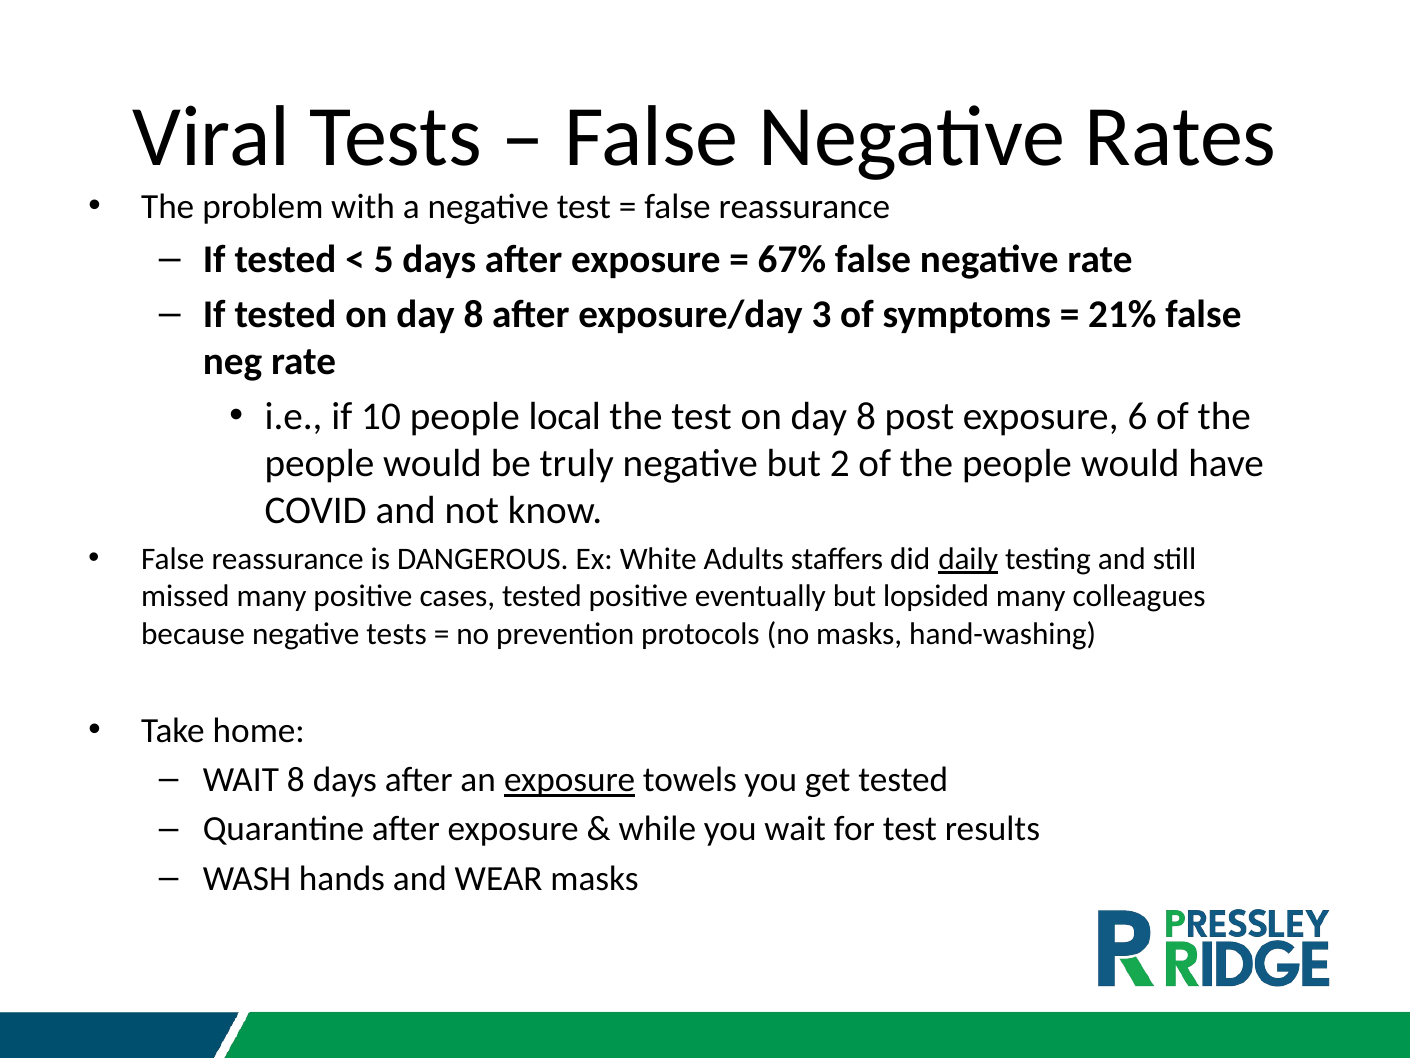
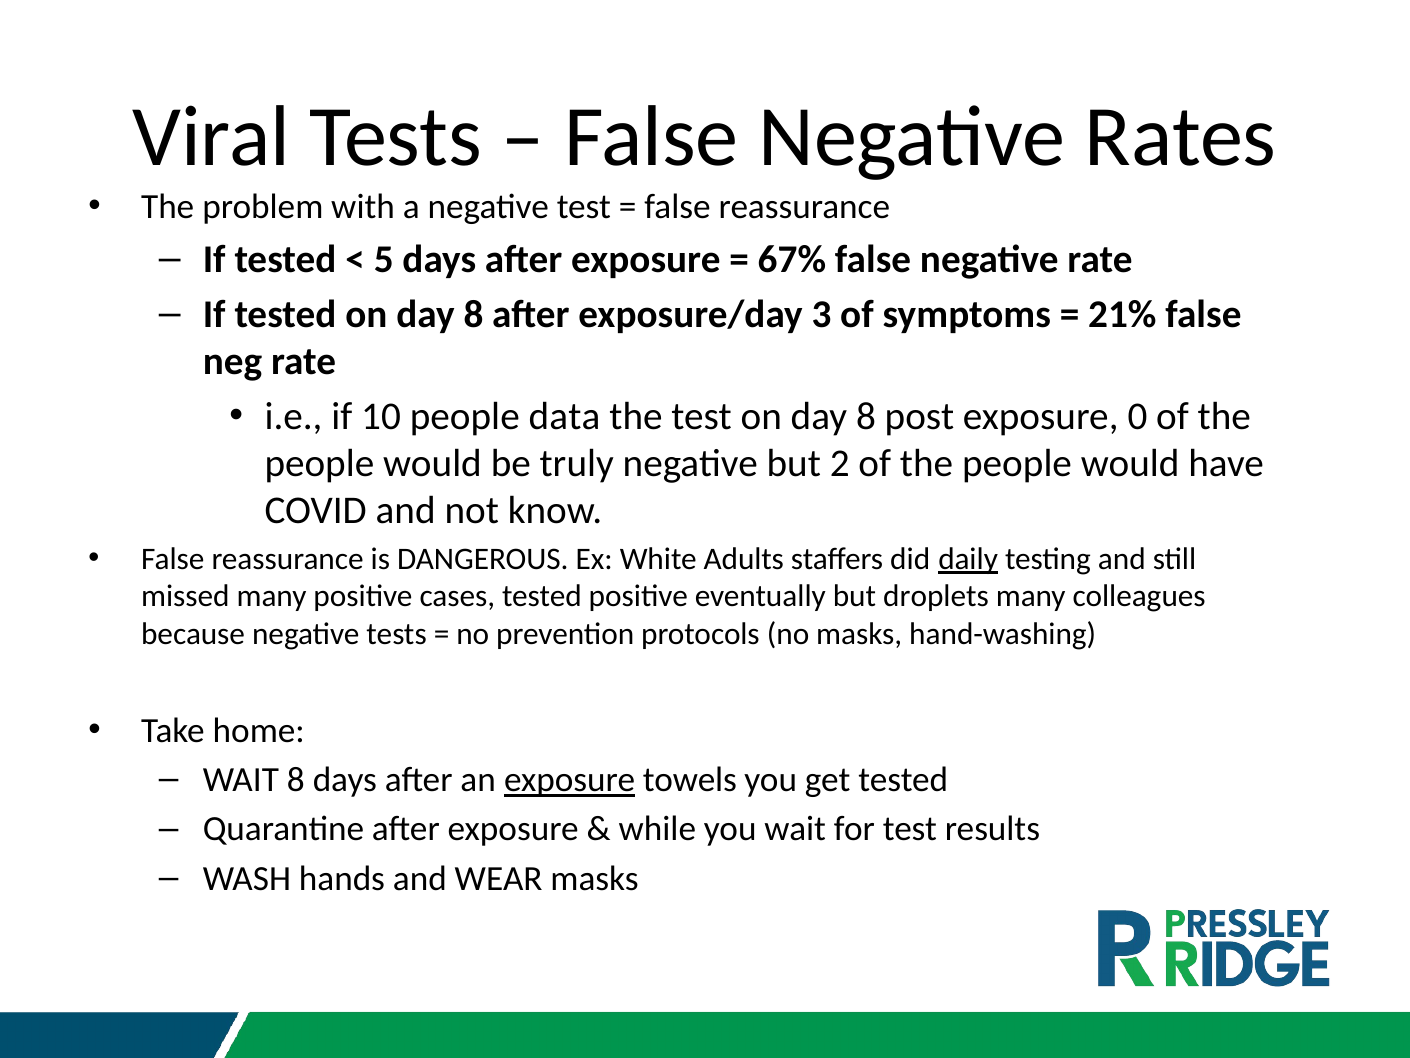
local: local -> data
6: 6 -> 0
lopsided: lopsided -> droplets
